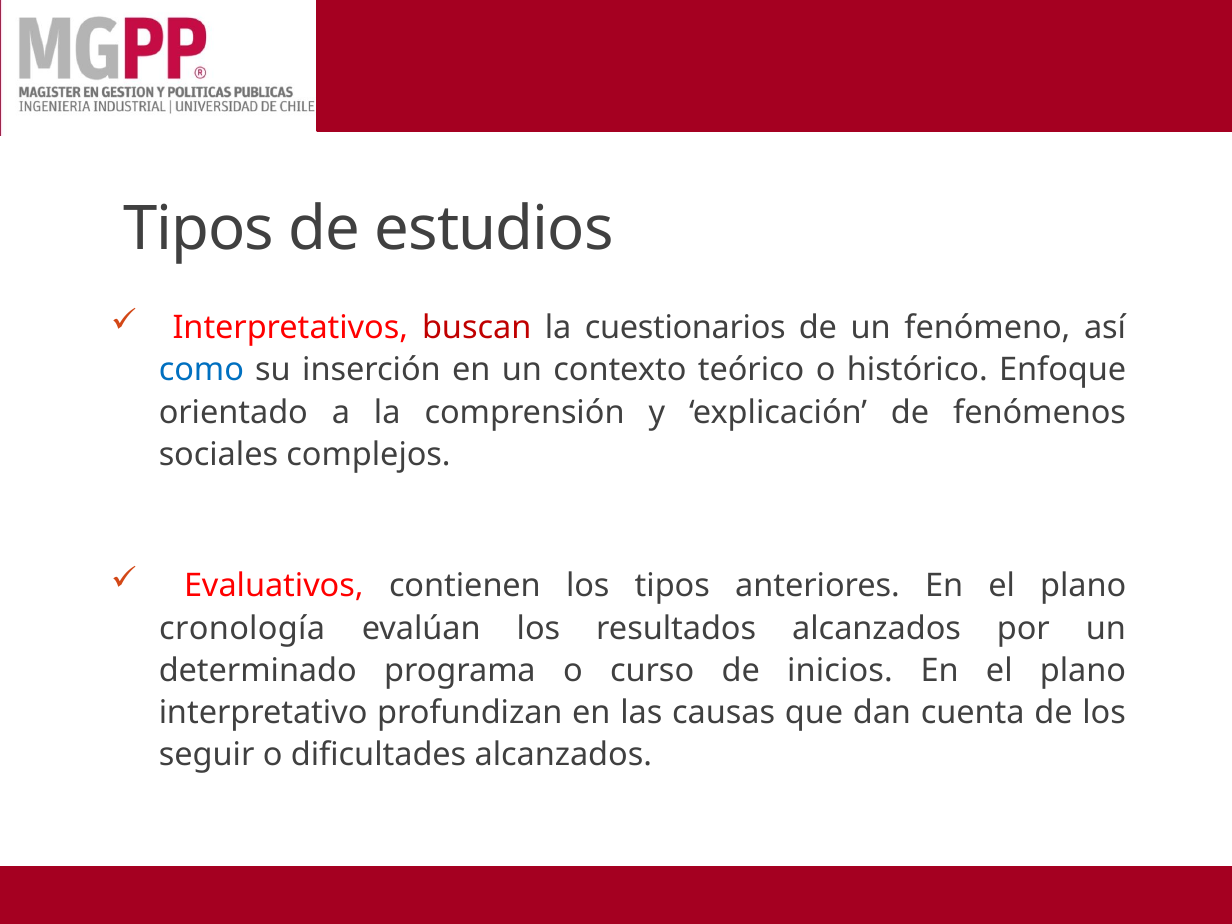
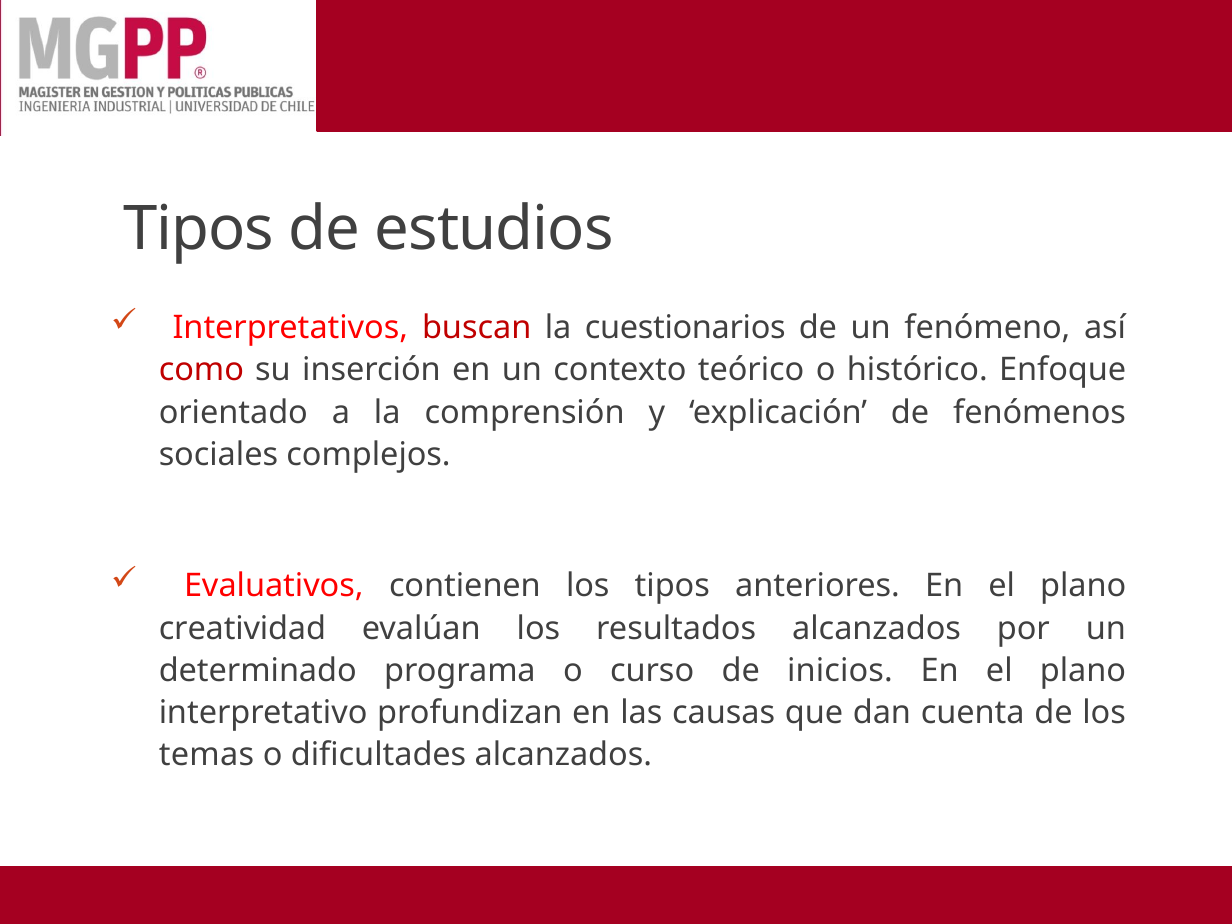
como colour: blue -> red
cronología: cronología -> creatividad
seguir: seguir -> temas
